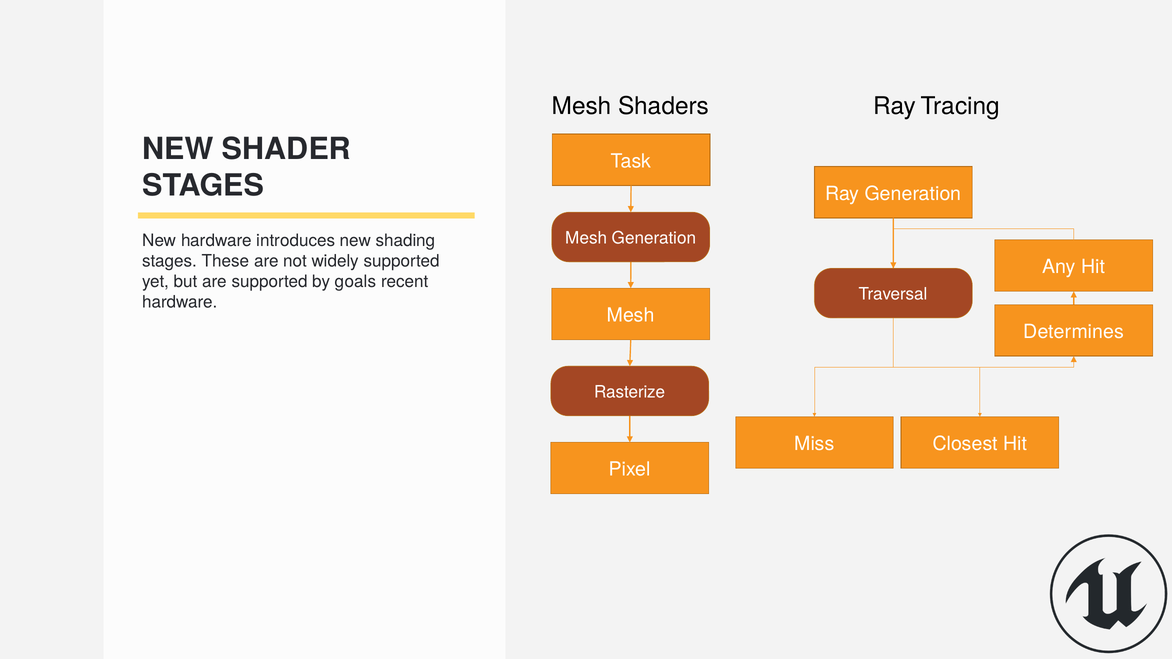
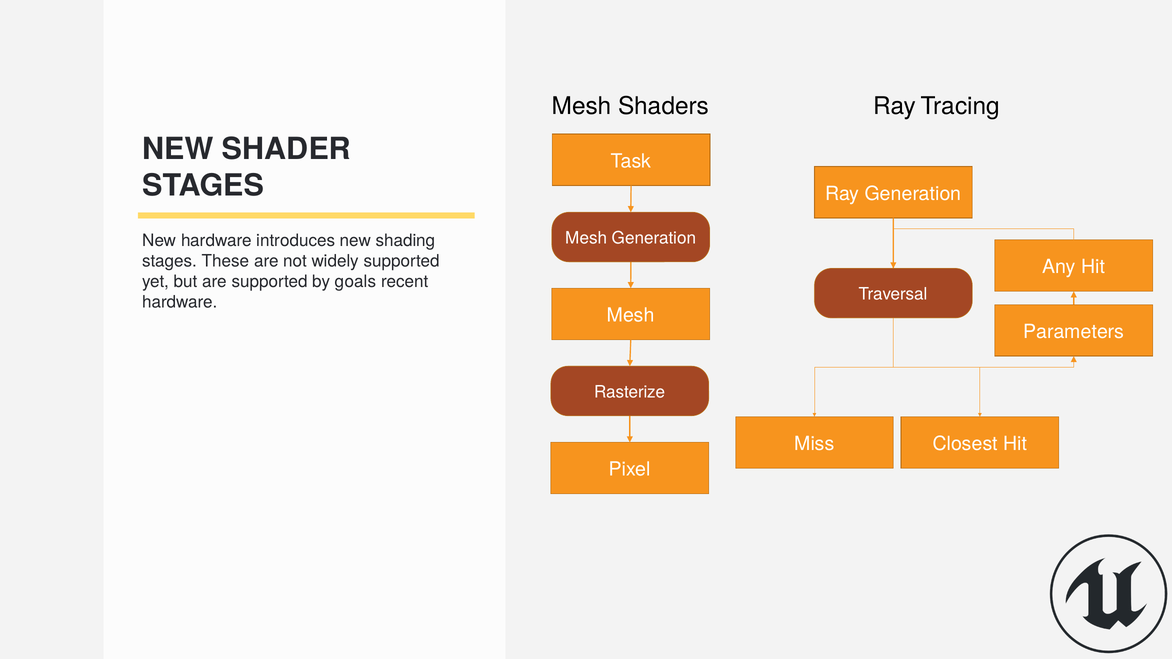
Determines: Determines -> Parameters
